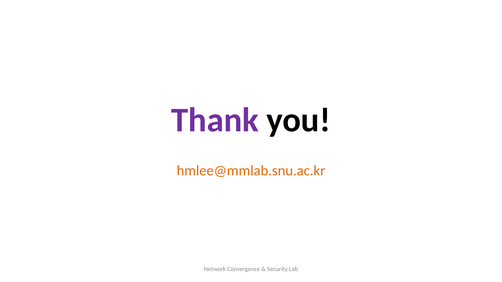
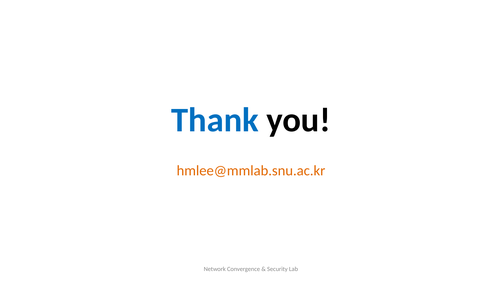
Thank colour: purple -> blue
